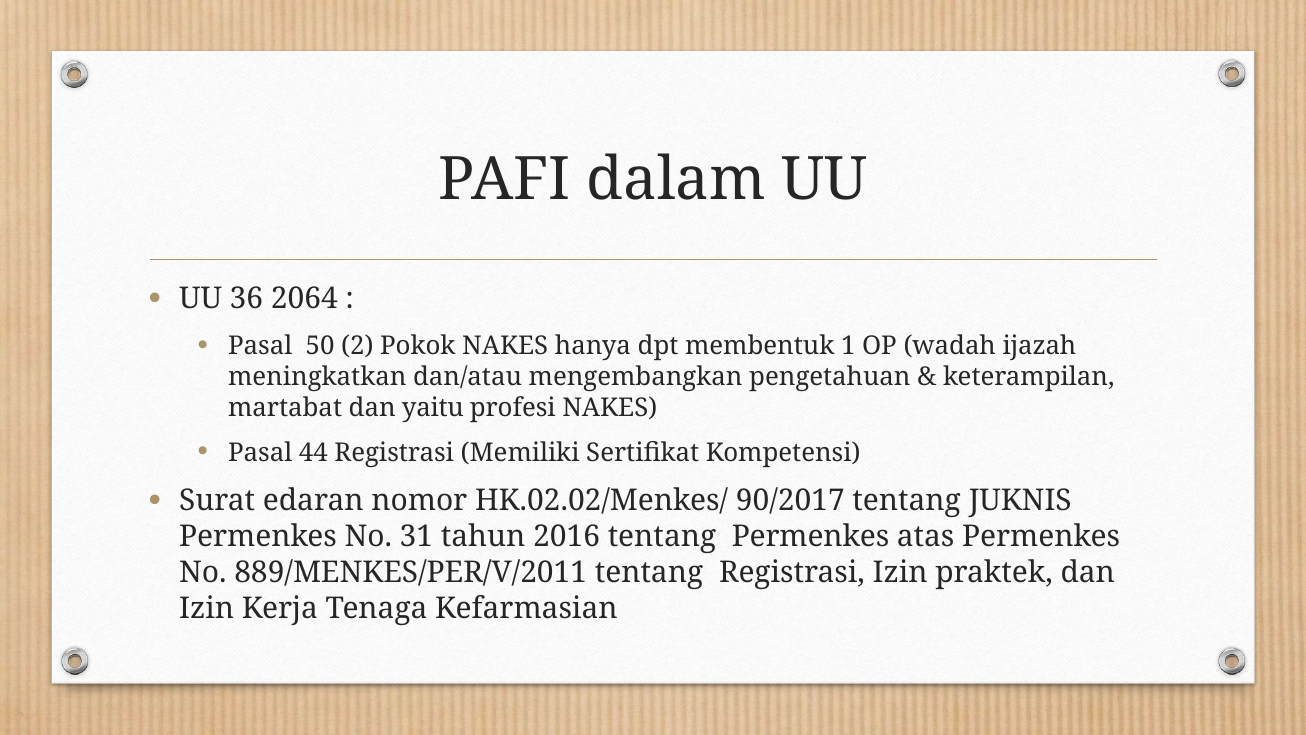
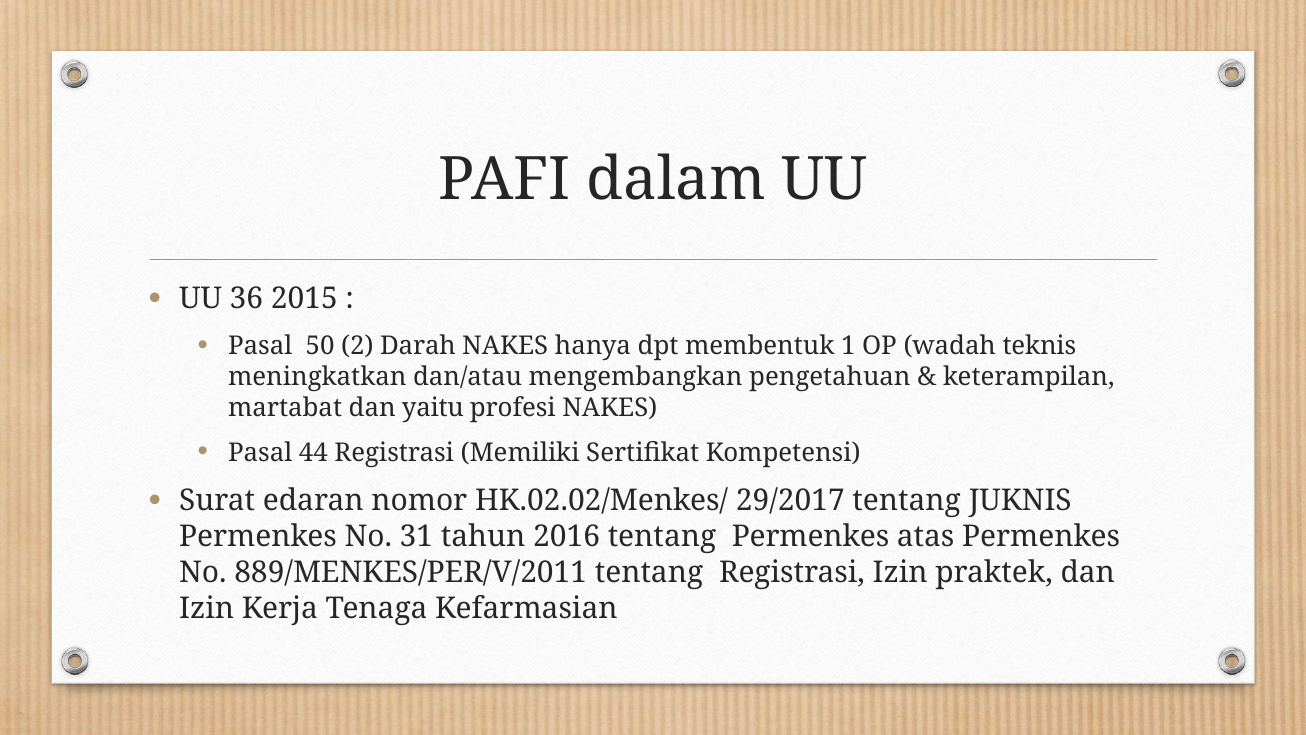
2064: 2064 -> 2015
Pokok: Pokok -> Darah
ijazah: ijazah -> teknis
90/2017: 90/2017 -> 29/2017
